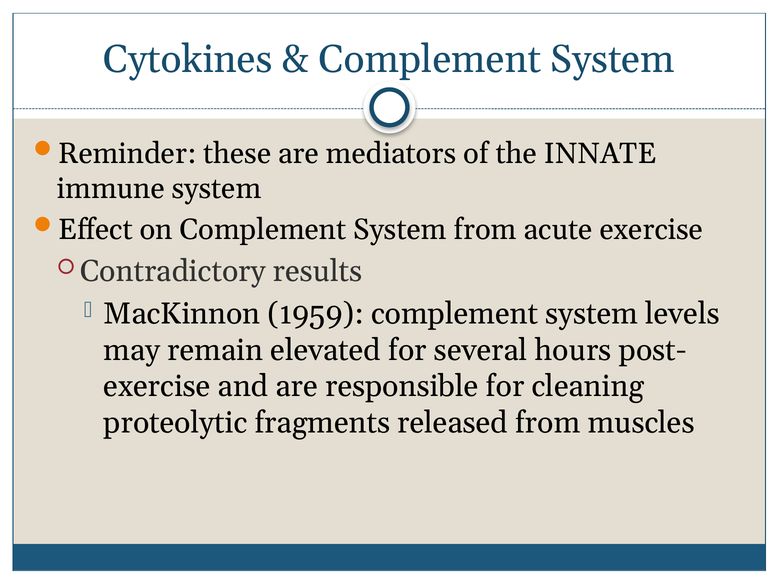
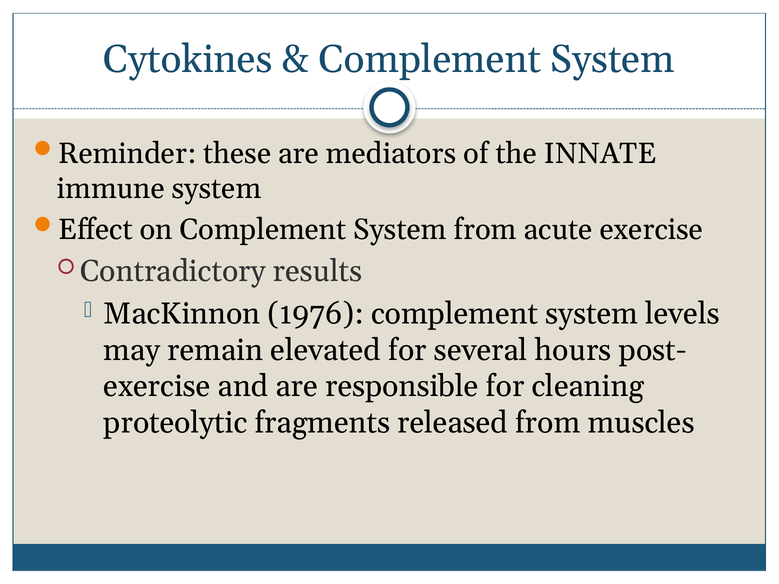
1959: 1959 -> 1976
